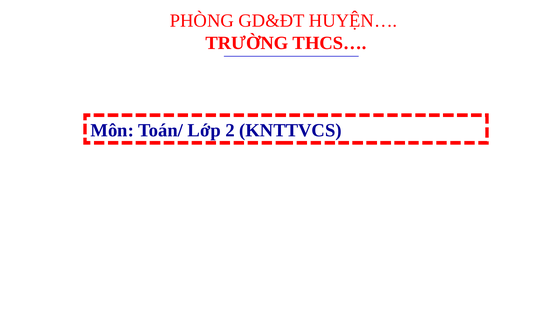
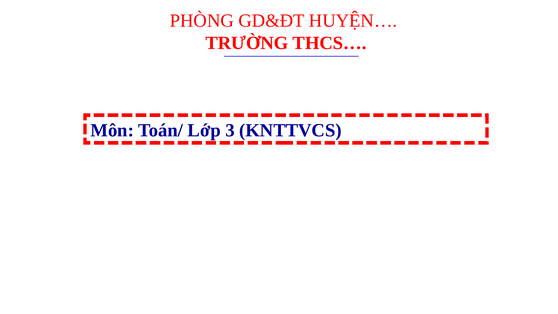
2: 2 -> 3
